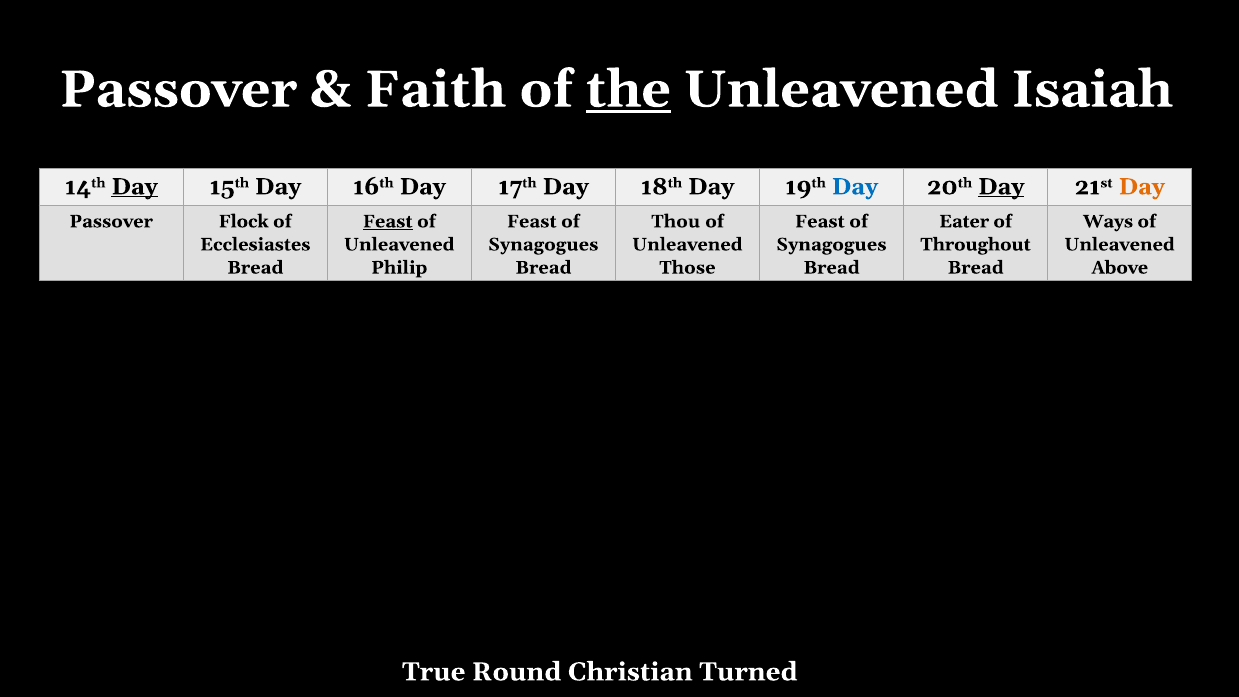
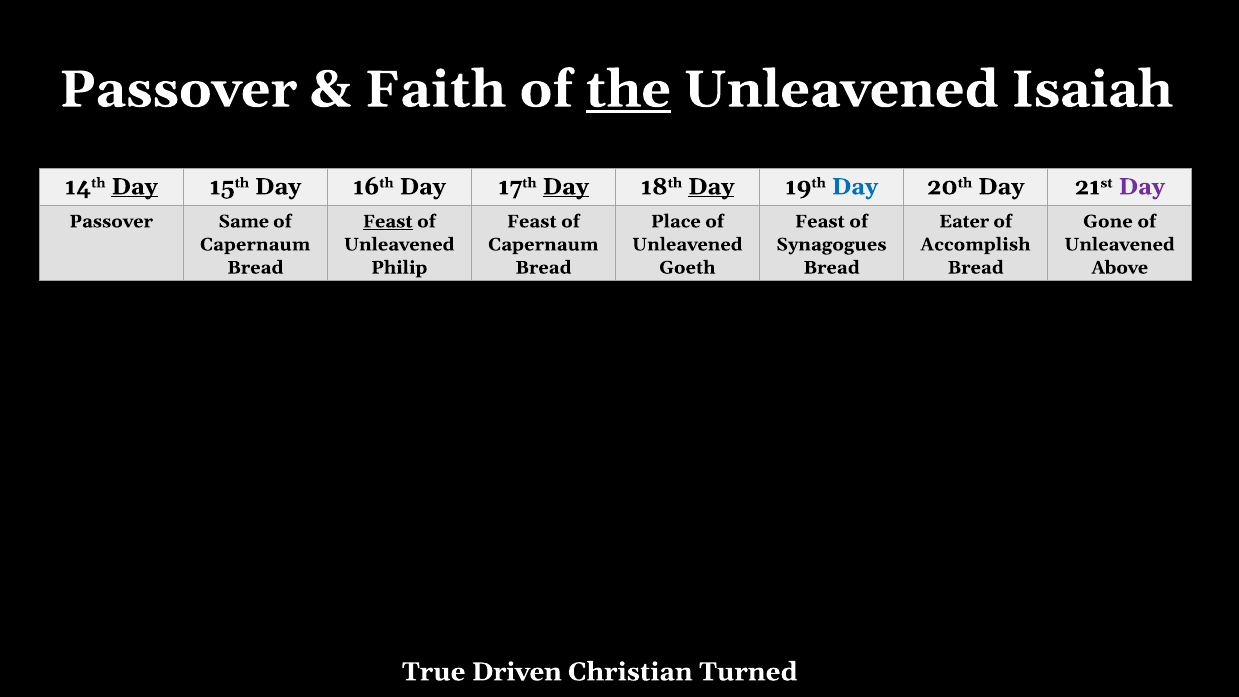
Day at (566, 187) underline: none -> present
Day at (711, 187) underline: none -> present
Day at (1001, 187) underline: present -> none
Day at (1142, 187) colour: orange -> purple
Flock: Flock -> Same
Thou: Thou -> Place
Ways: Ways -> Gone
Ecclesiastes at (255, 244): Ecclesiastes -> Capernaum
Synagogues at (543, 244): Synagogues -> Capernaum
Throughout: Throughout -> Accomplish
Those: Those -> Goeth
Round: Round -> Driven
